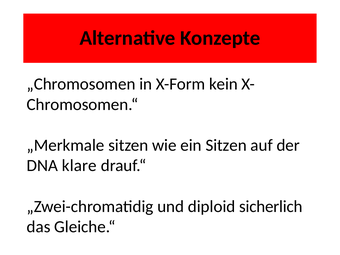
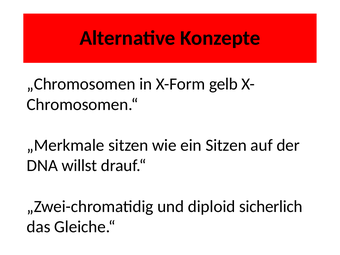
kein: kein -> gelb
klare: klare -> willst
